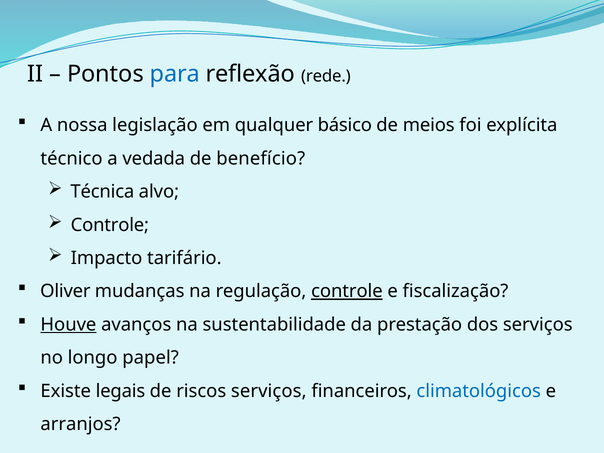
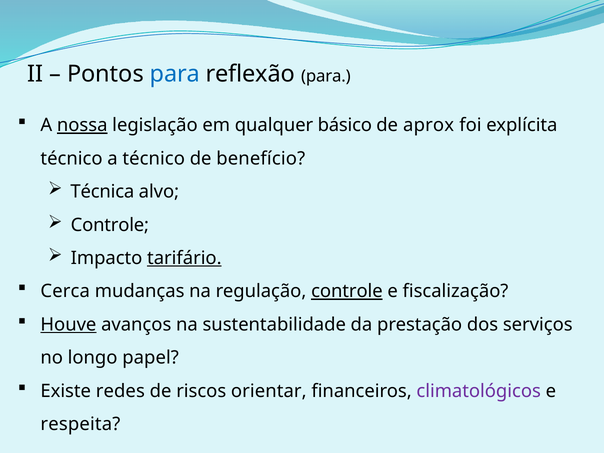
reflexão rede: rede -> para
nossa underline: none -> present
meios: meios -> aprox
a vedada: vedada -> técnico
tarifário underline: none -> present
Oliver: Oliver -> Cerca
legais: legais -> redes
riscos serviços: serviços -> orientar
climatológicos colour: blue -> purple
arranjos: arranjos -> respeita
